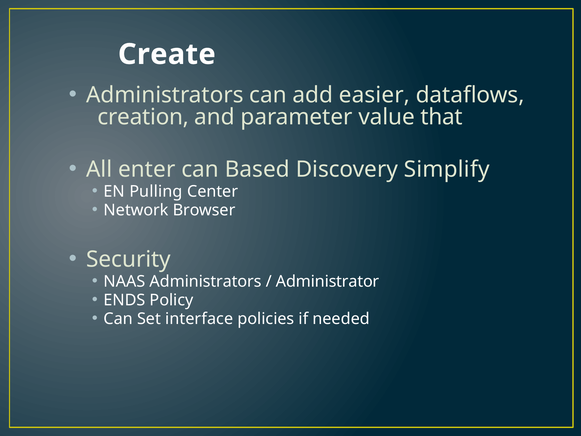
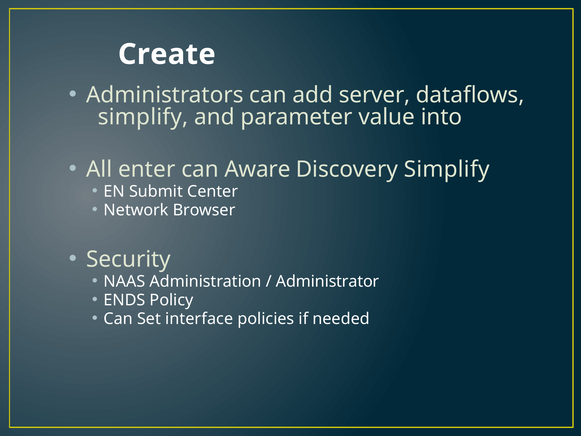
easier: easier -> server
creation at (143, 117): creation -> simplify
that: that -> into
Based: Based -> Aware
Pulling: Pulling -> Submit
NAAS Administrators: Administrators -> Administration
